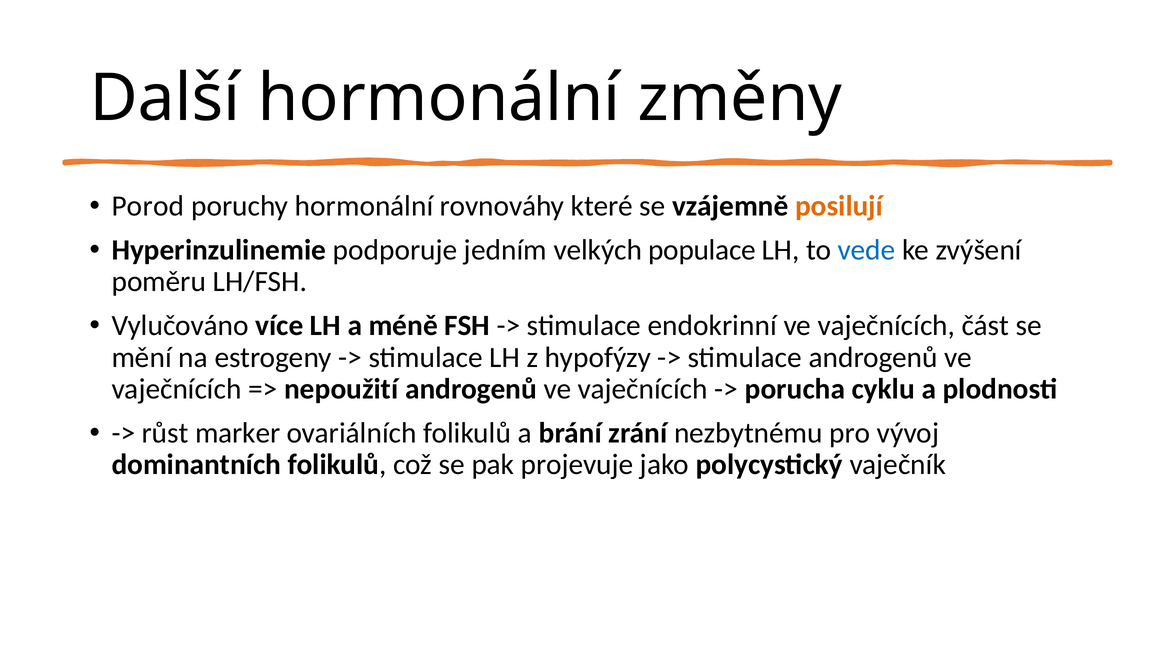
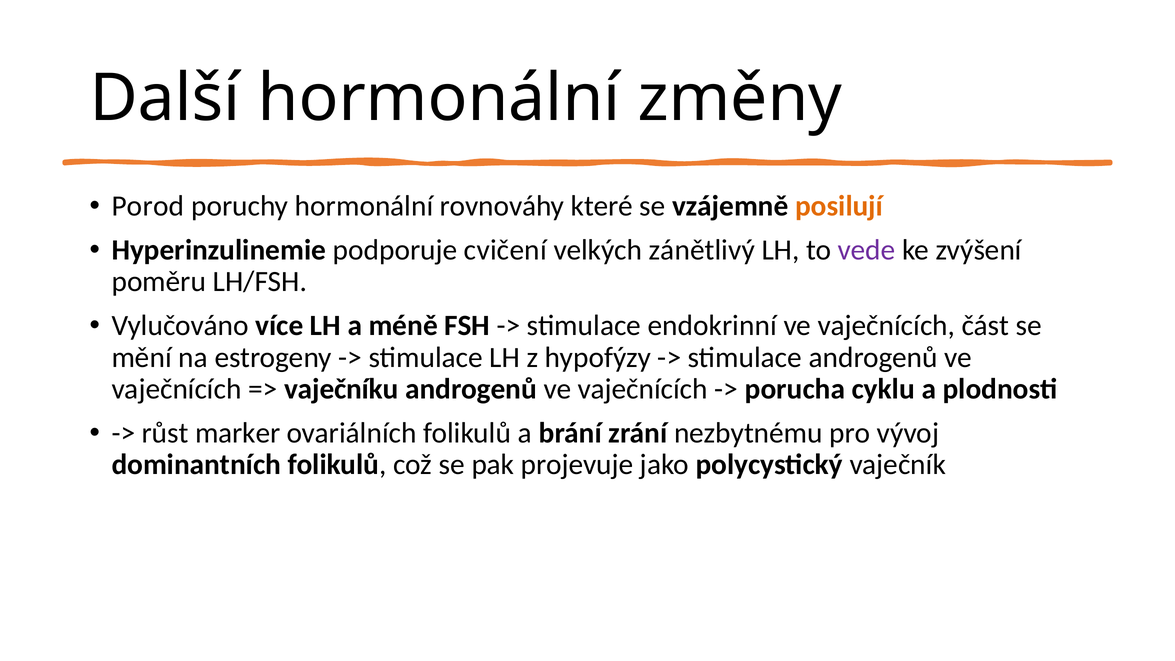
jedním: jedním -> cvičení
populace: populace -> zánětlivý
vede colour: blue -> purple
nepoužití: nepoužití -> vaječníku
